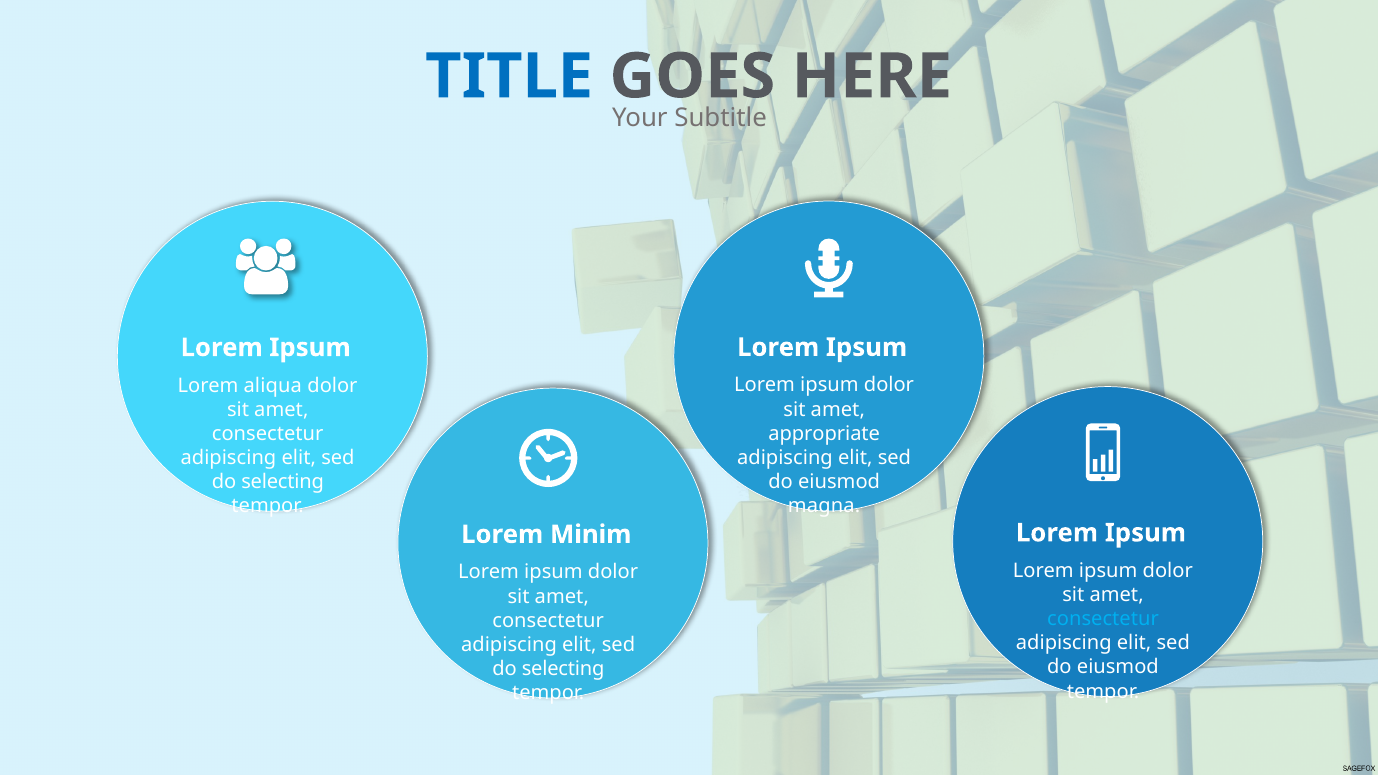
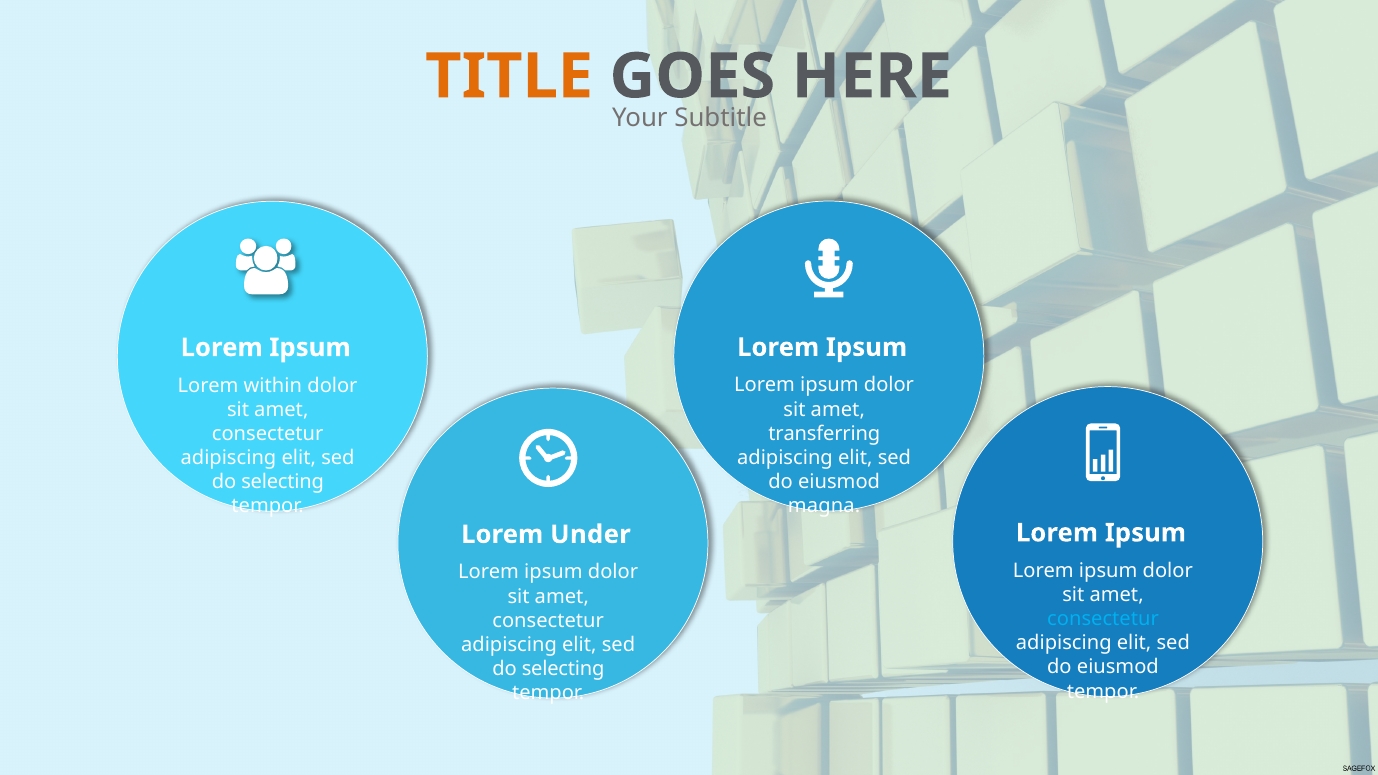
TITLE colour: blue -> orange
aliqua: aliqua -> within
appropriate: appropriate -> transferring
Minim: Minim -> Under
